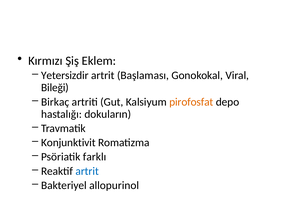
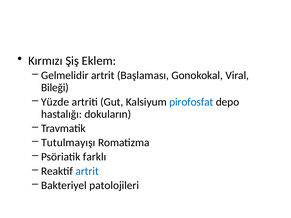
Yetersizdir: Yetersizdir -> Gelmelidir
Birkaç: Birkaç -> Yüzde
pirofosfat colour: orange -> blue
Konjunktivit: Konjunktivit -> Tutulmayışı
allopurinol: allopurinol -> patolojileri
